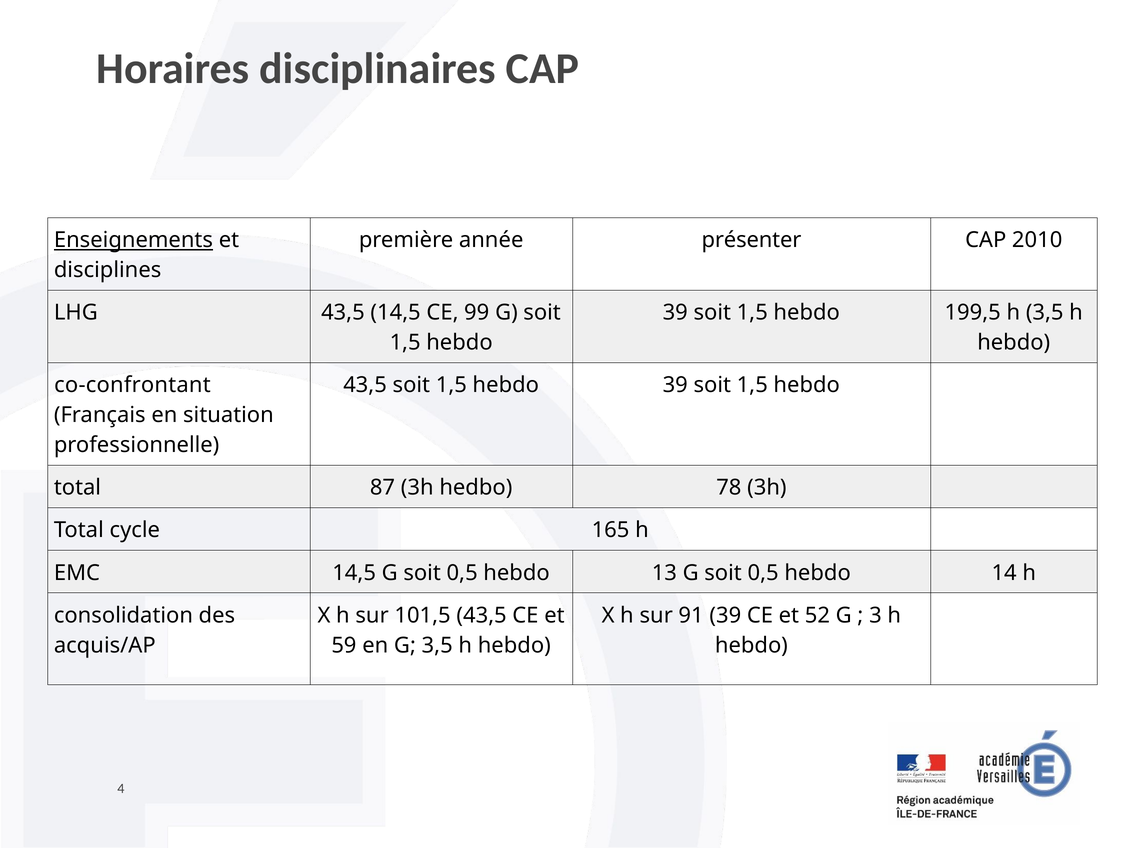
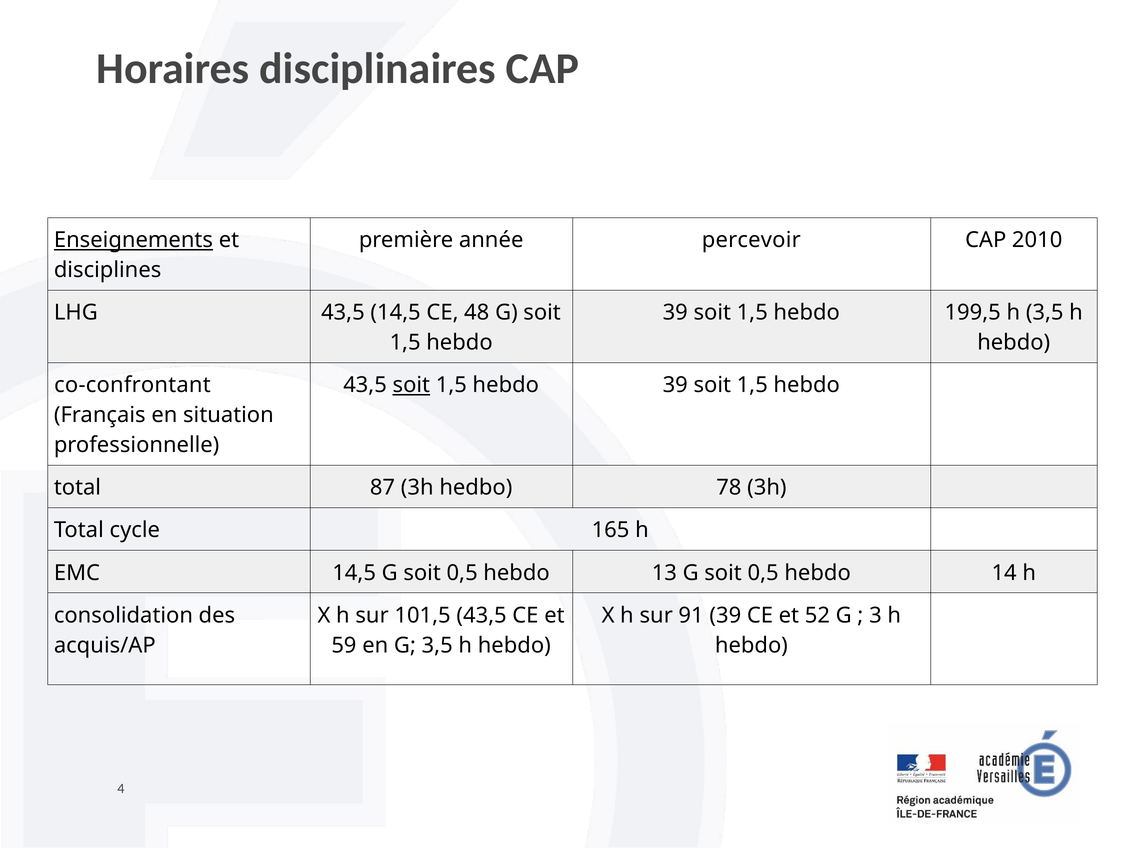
présenter: présenter -> percevoir
99: 99 -> 48
soit at (411, 385) underline: none -> present
